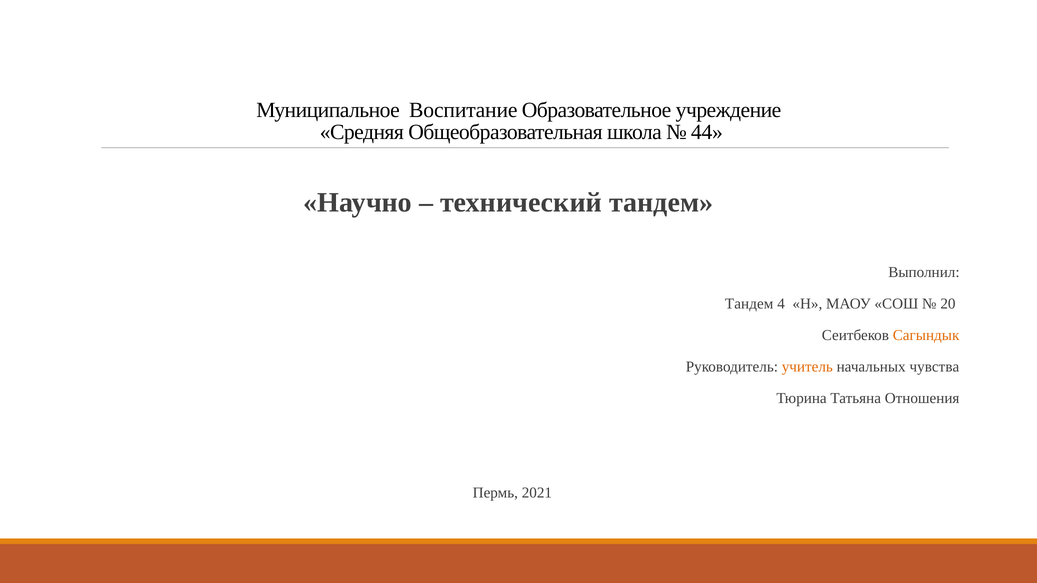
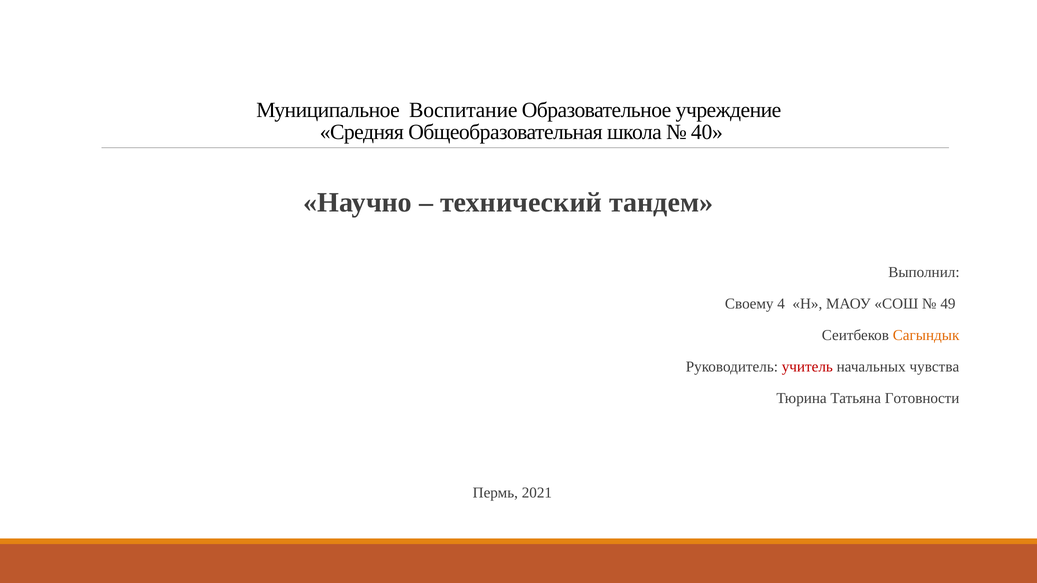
44: 44 -> 40
Тандем at (749, 304): Тандем -> Своему
20: 20 -> 49
учитель colour: orange -> red
Отношения: Отношения -> Готовности
